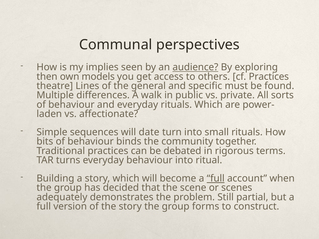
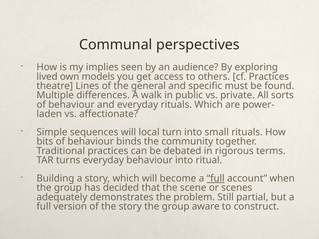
audience underline: present -> none
then: then -> lived
date: date -> local
forms: forms -> aware
